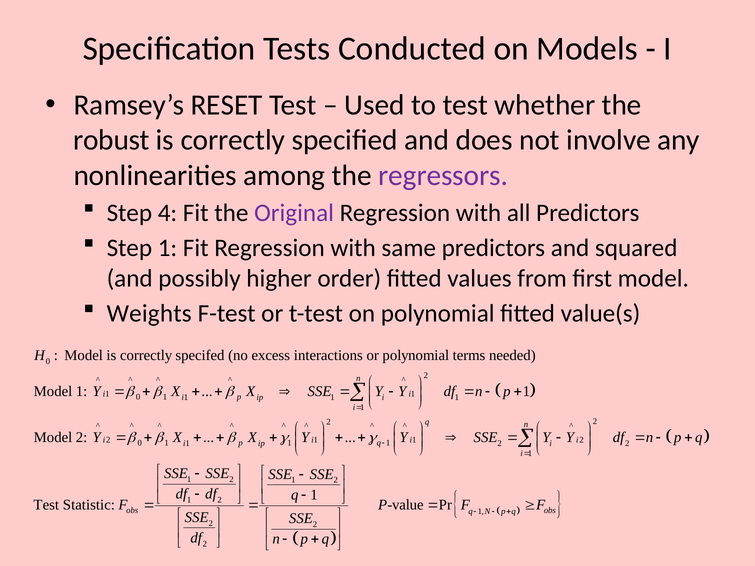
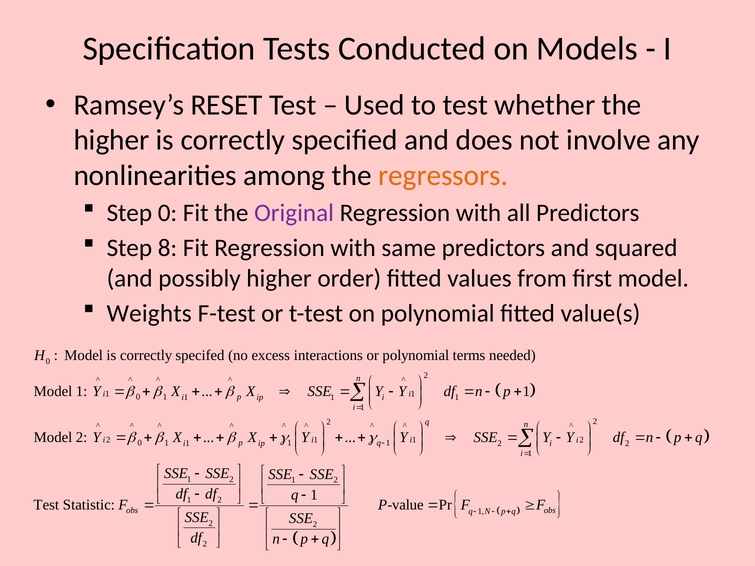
robust at (112, 140): robust -> higher
regressors colour: purple -> orange
Step 4: 4 -> 0
Step 1: 1 -> 8
